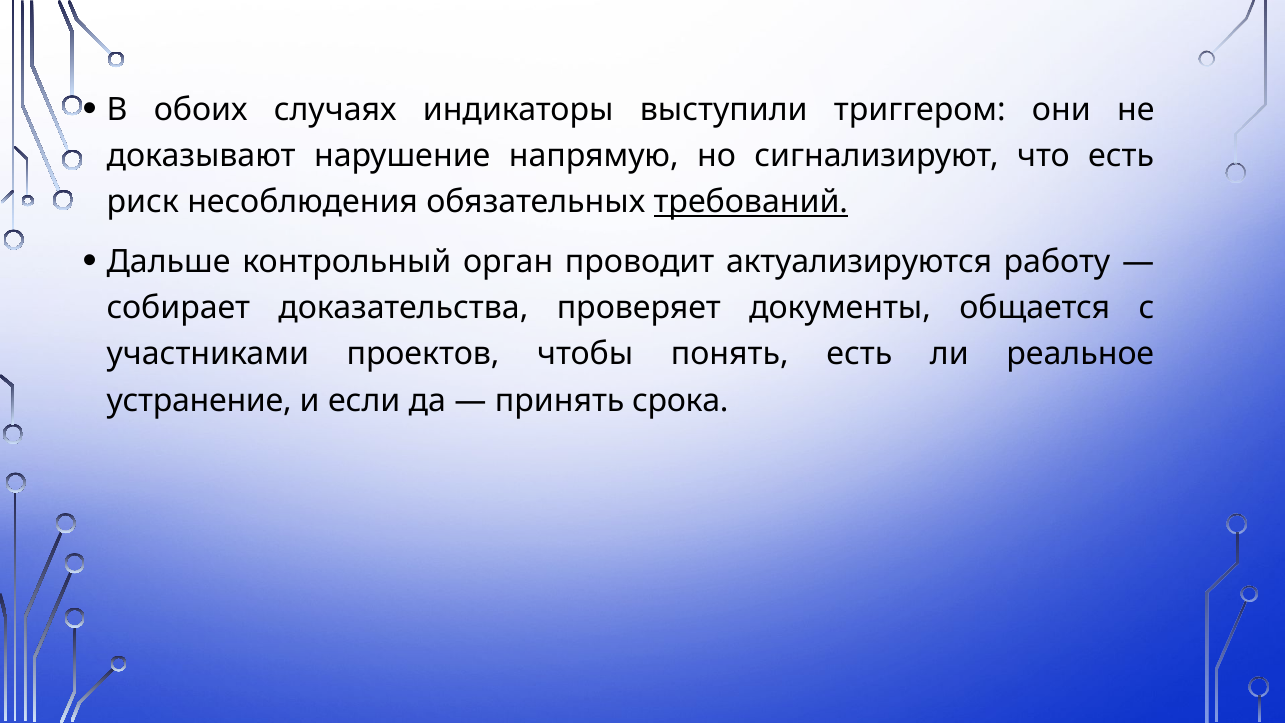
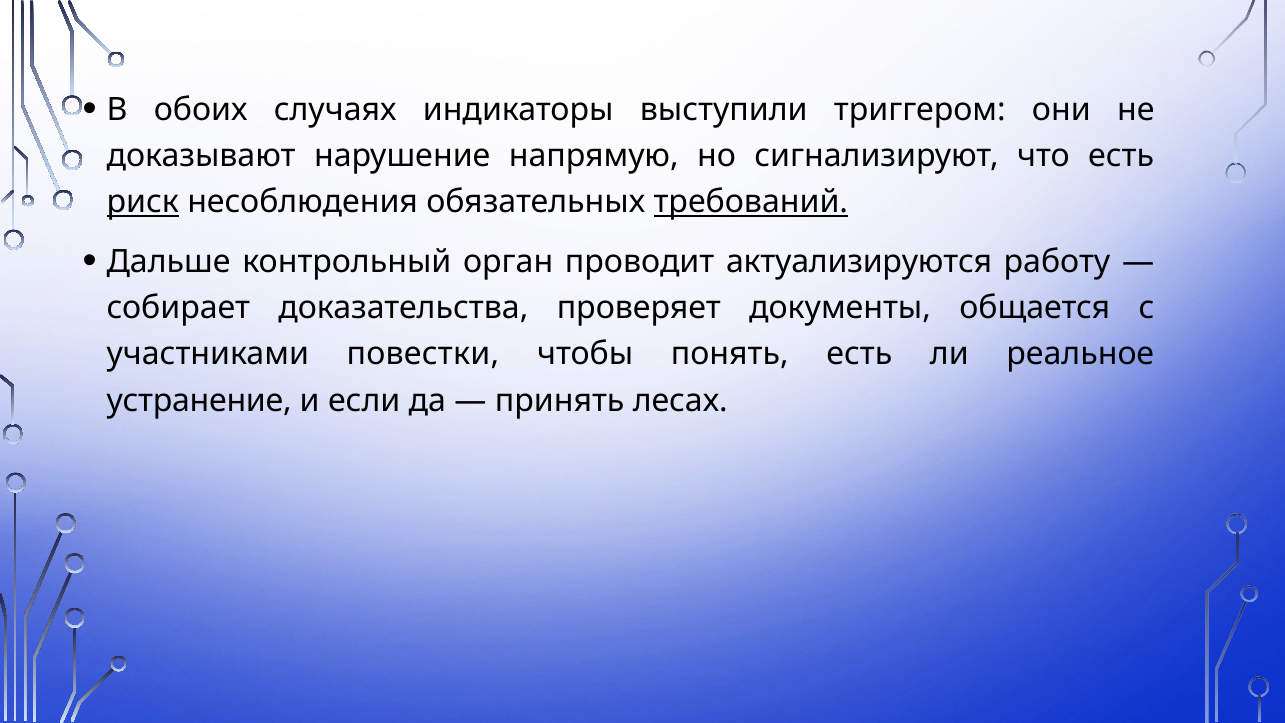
риск underline: none -> present
проектов: проектов -> повестки
срока: срока -> лесах
